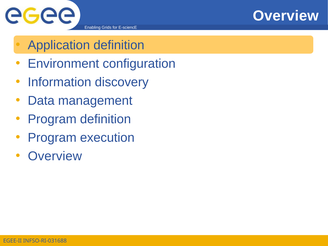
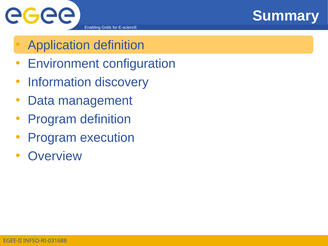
Overview at (286, 16): Overview -> Summary
